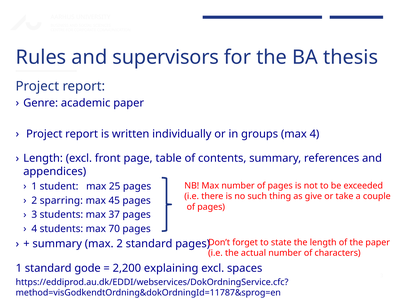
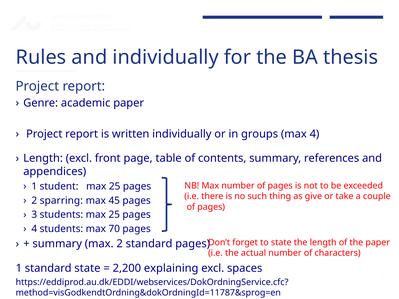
and supervisors: supervisors -> individually
students max 37: 37 -> 25
standard gode: gode -> state
